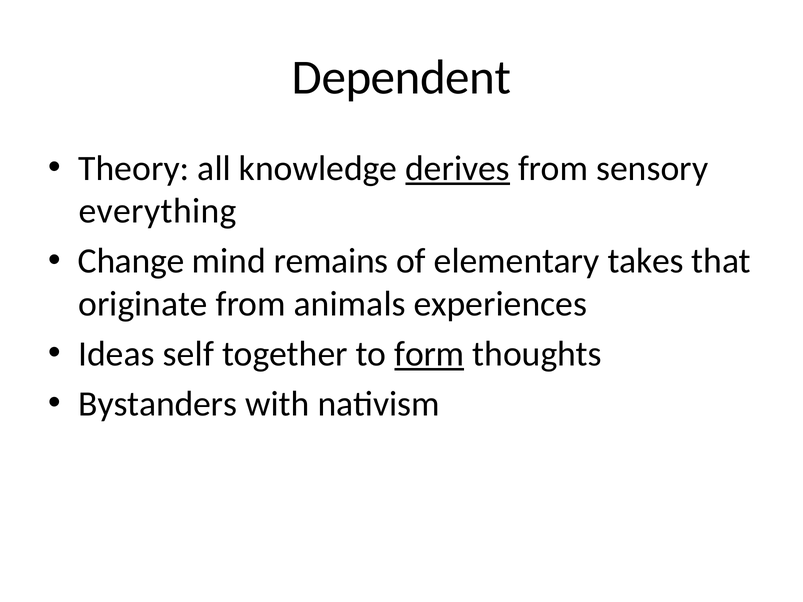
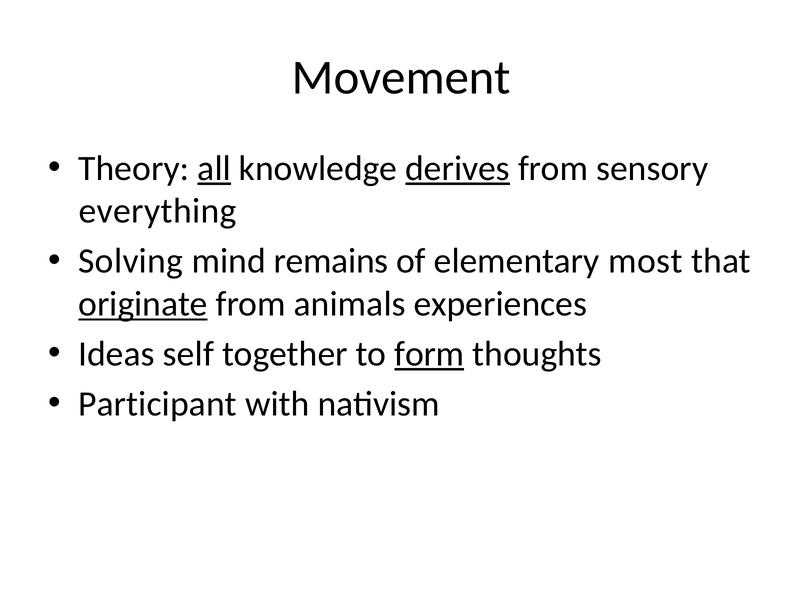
Dependent: Dependent -> Movement
all underline: none -> present
Change: Change -> Solving
takes: takes -> most
originate underline: none -> present
Bystanders: Bystanders -> Participant
